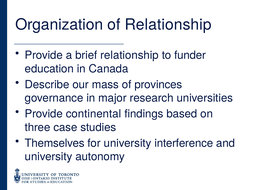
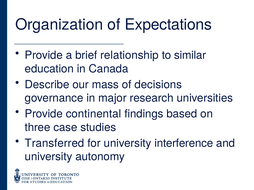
of Relationship: Relationship -> Expectations
funder: funder -> similar
provinces: provinces -> decisions
Themselves: Themselves -> Transferred
